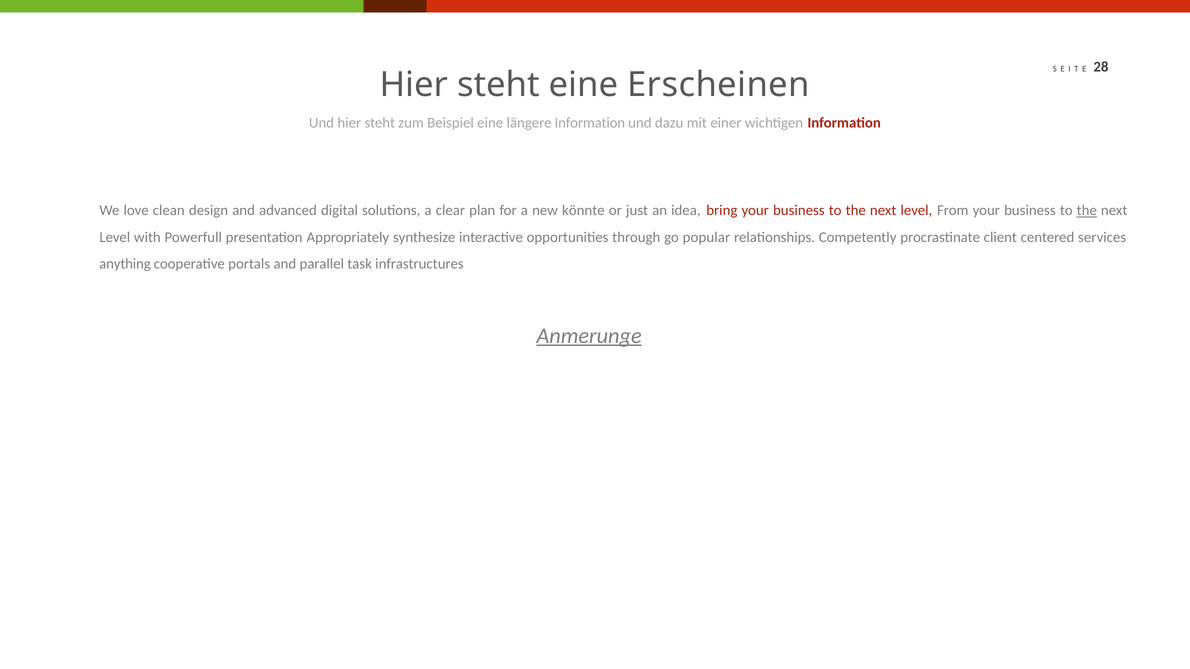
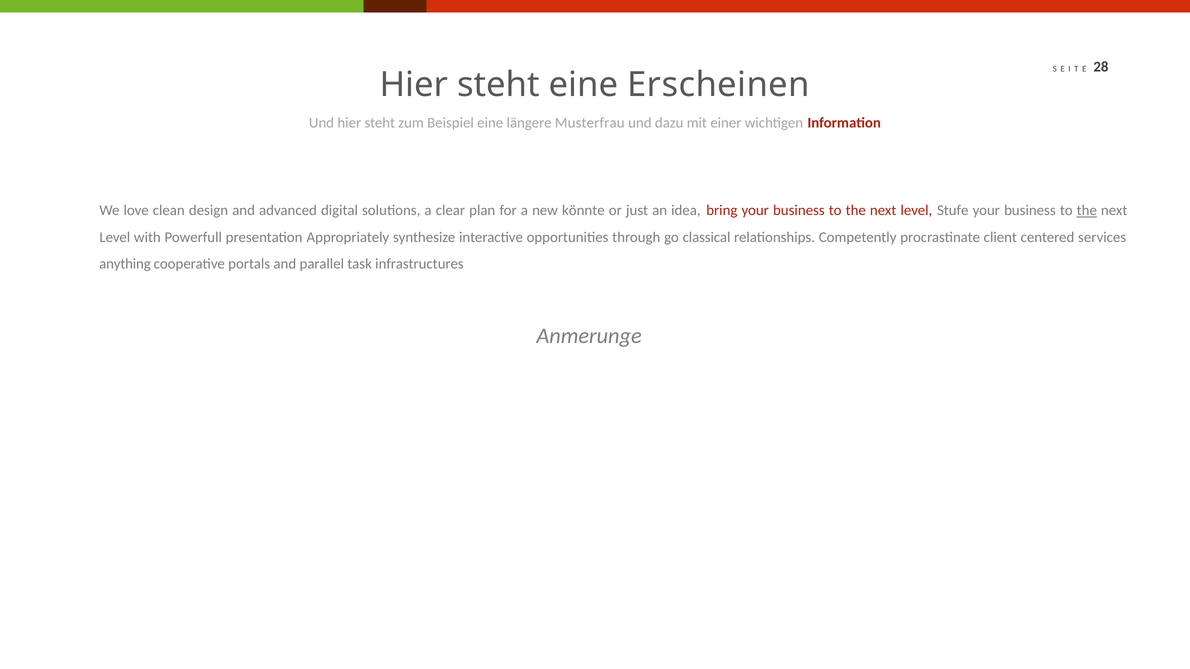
längere Information: Information -> Musterfrau
From: From -> Stufe
popular: popular -> classical
Anmerunge underline: present -> none
